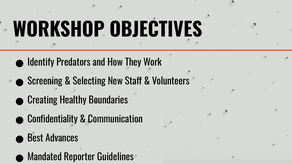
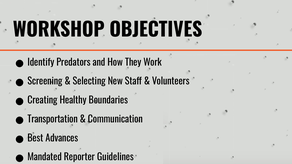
Confidentiality: Confidentiality -> Transportation
